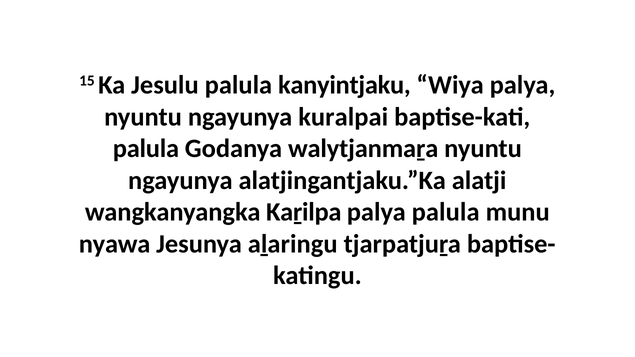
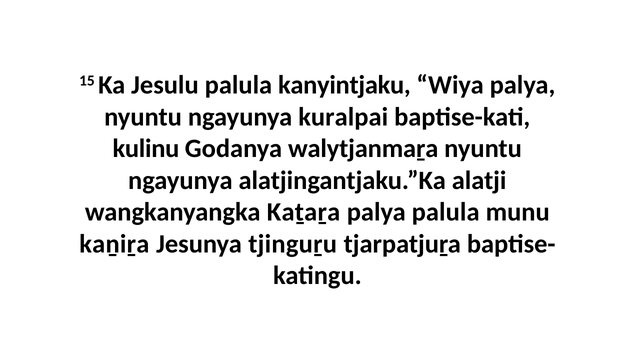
palula at (146, 149): palula -> kulinu
Kaṟilpa: Kaṟilpa -> Kaṯaṟa
nyawa: nyawa -> kaṉiṟa
aḻaringu: aḻaringu -> tjinguṟu
